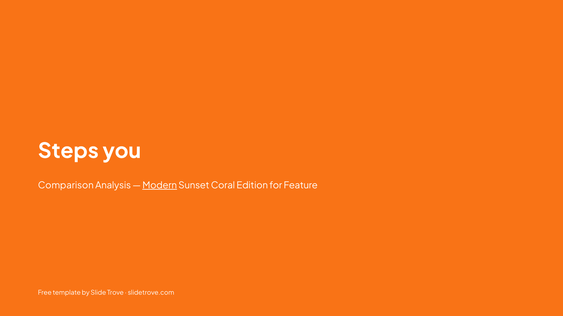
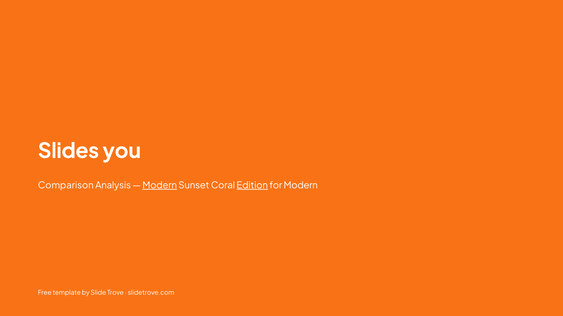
Steps: Steps -> Slides
Edition underline: none -> present
for Feature: Feature -> Modern
